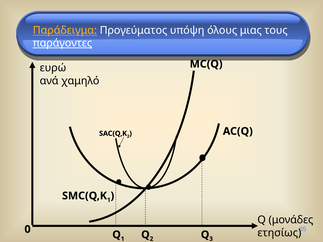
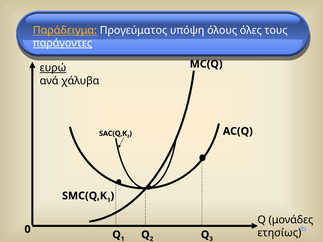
μιας: μιας -> όλες
ευρώ underline: none -> present
χαμηλό: χαμηλό -> χάλυβα
